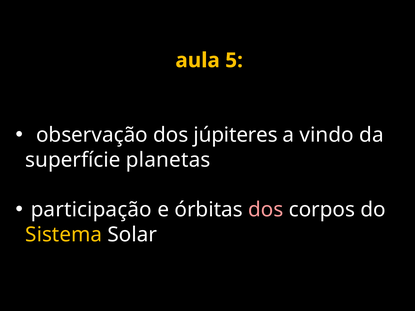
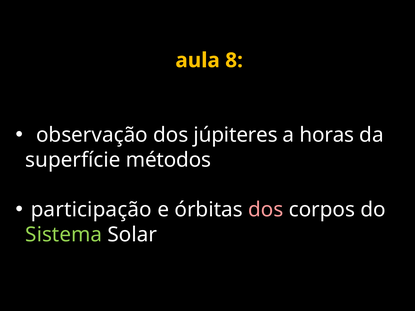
5: 5 -> 8
vindo: vindo -> horas
planetas: planetas -> métodos
Sistema colour: yellow -> light green
